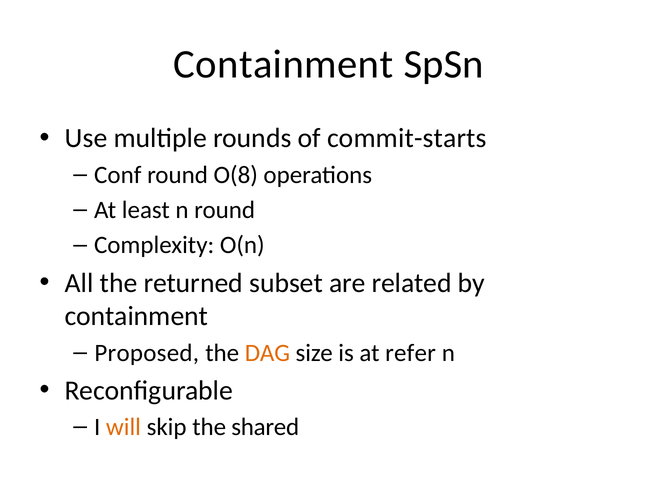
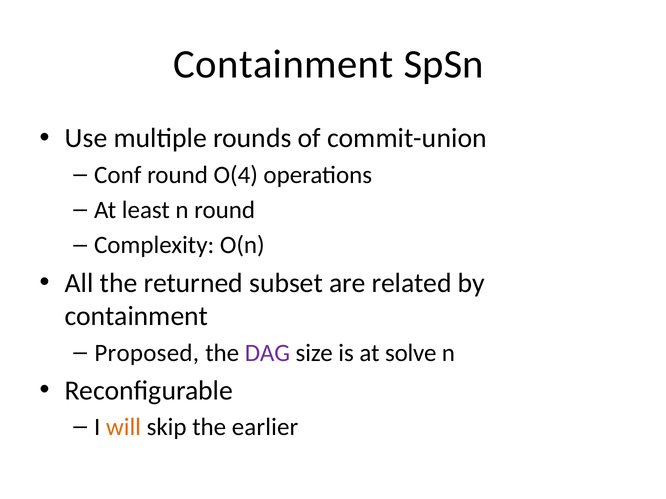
commit-starts: commit-starts -> commit-union
O(8: O(8 -> O(4
DAG colour: orange -> purple
refer: refer -> solve
shared: shared -> earlier
